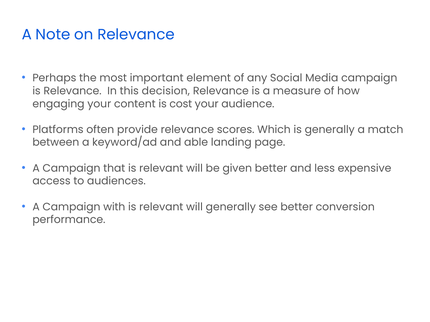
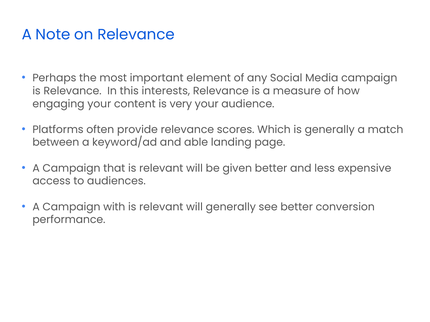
decision: decision -> interests
cost: cost -> very
